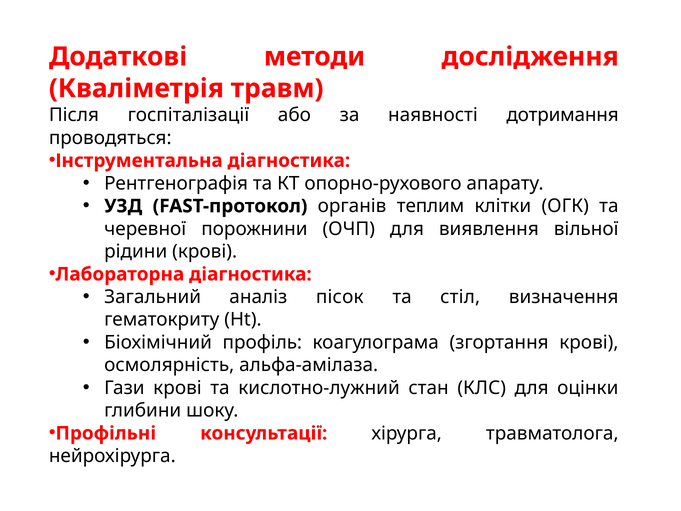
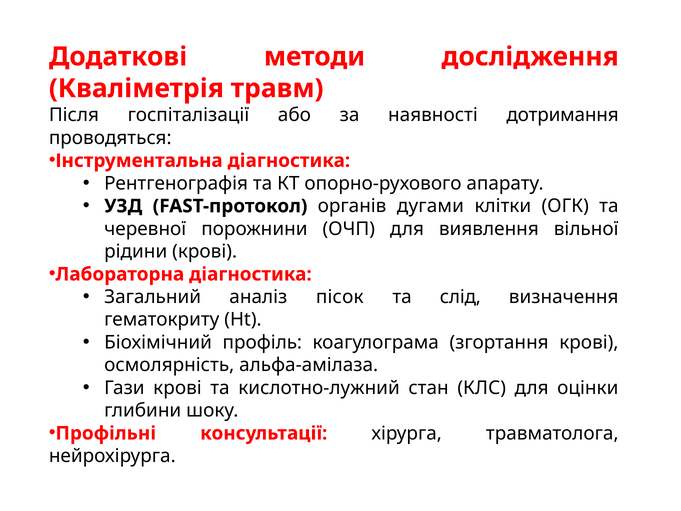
теплим: теплим -> дугами
стіл: стіл -> слід
